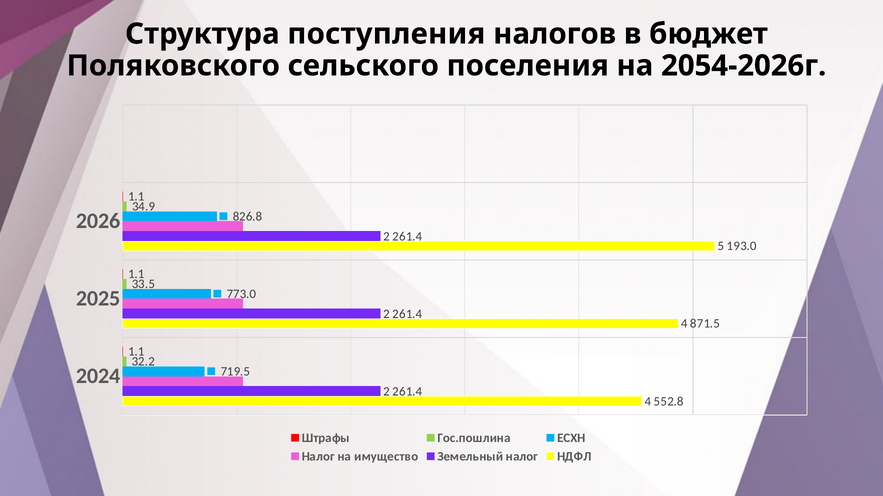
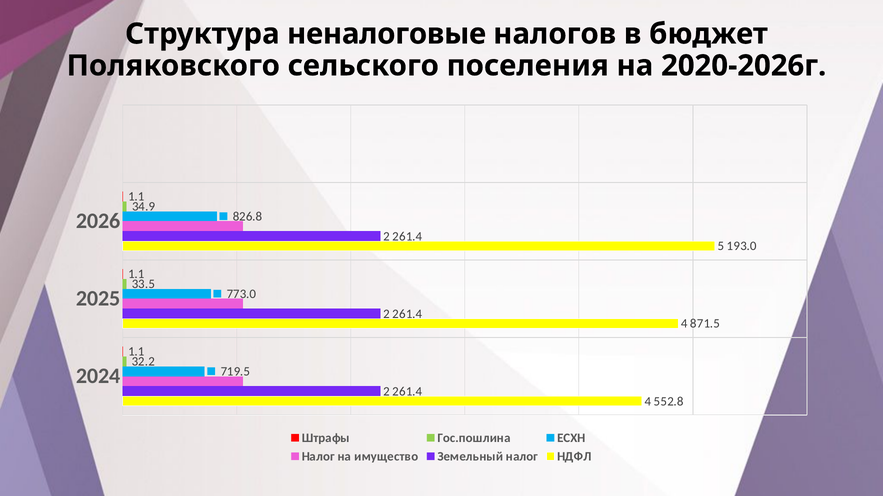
поступления: поступления -> неналоговые
2054-2026г: 2054-2026г -> 2020-2026г
